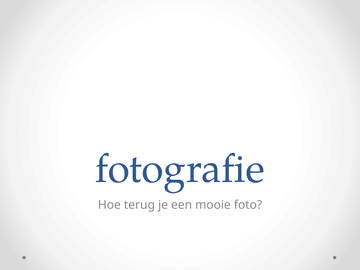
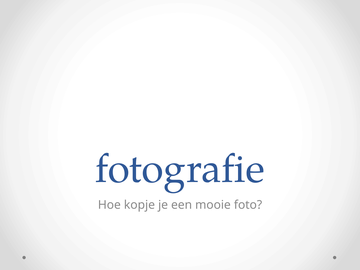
terug: terug -> kopje
